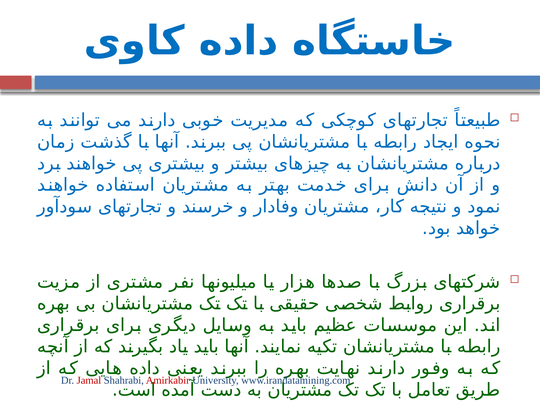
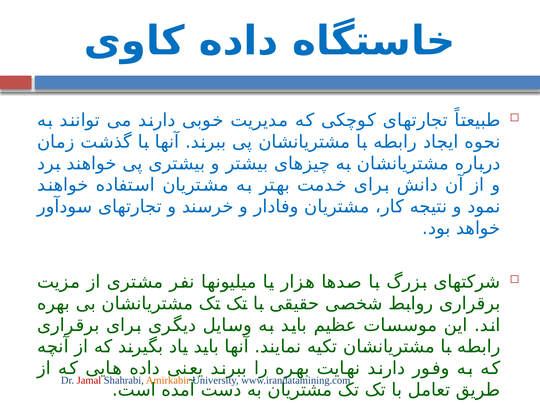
Amirkabir colour: red -> orange
